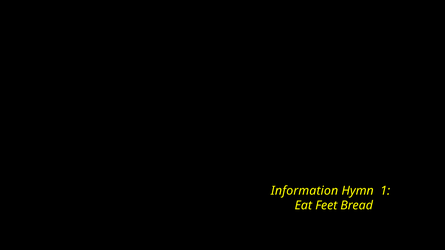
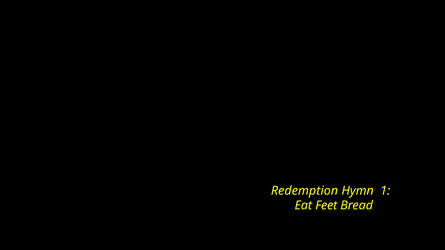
Information: Information -> Redemption
